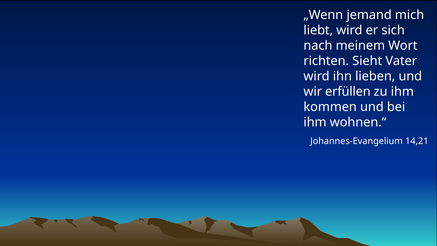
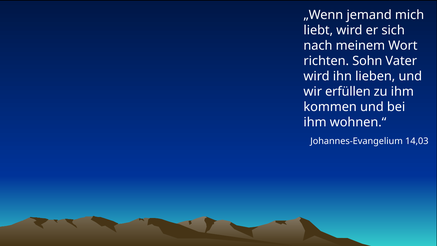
Sieht: Sieht -> Sohn
14,21: 14,21 -> 14,03
